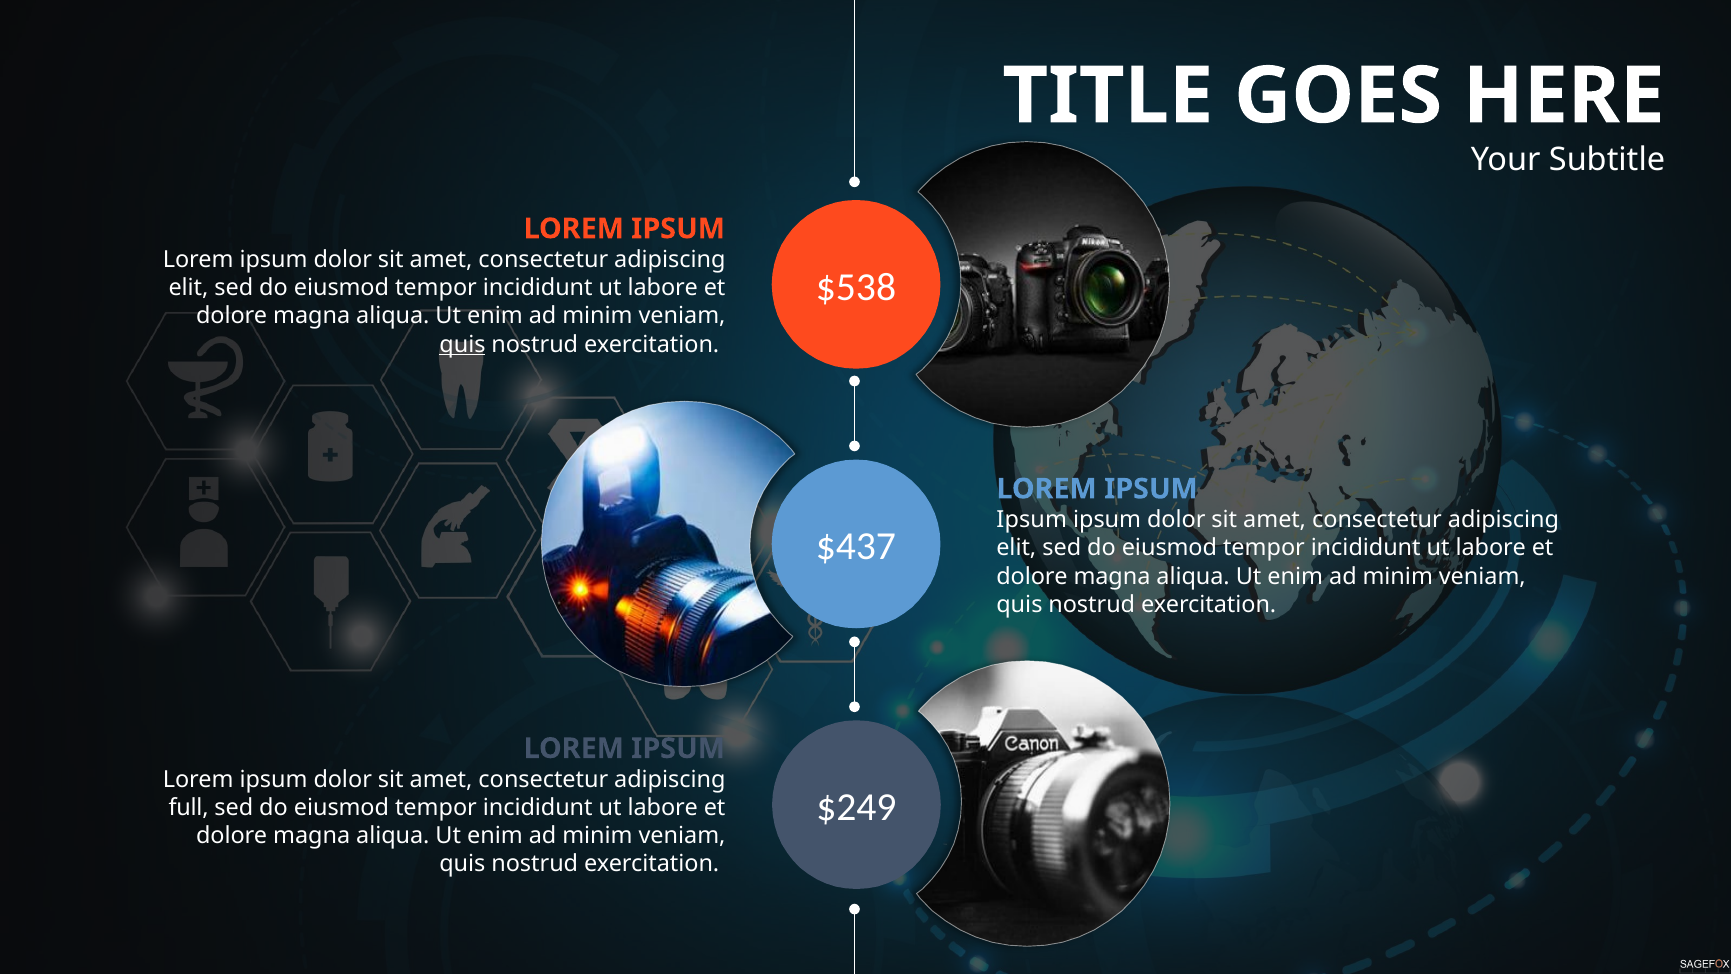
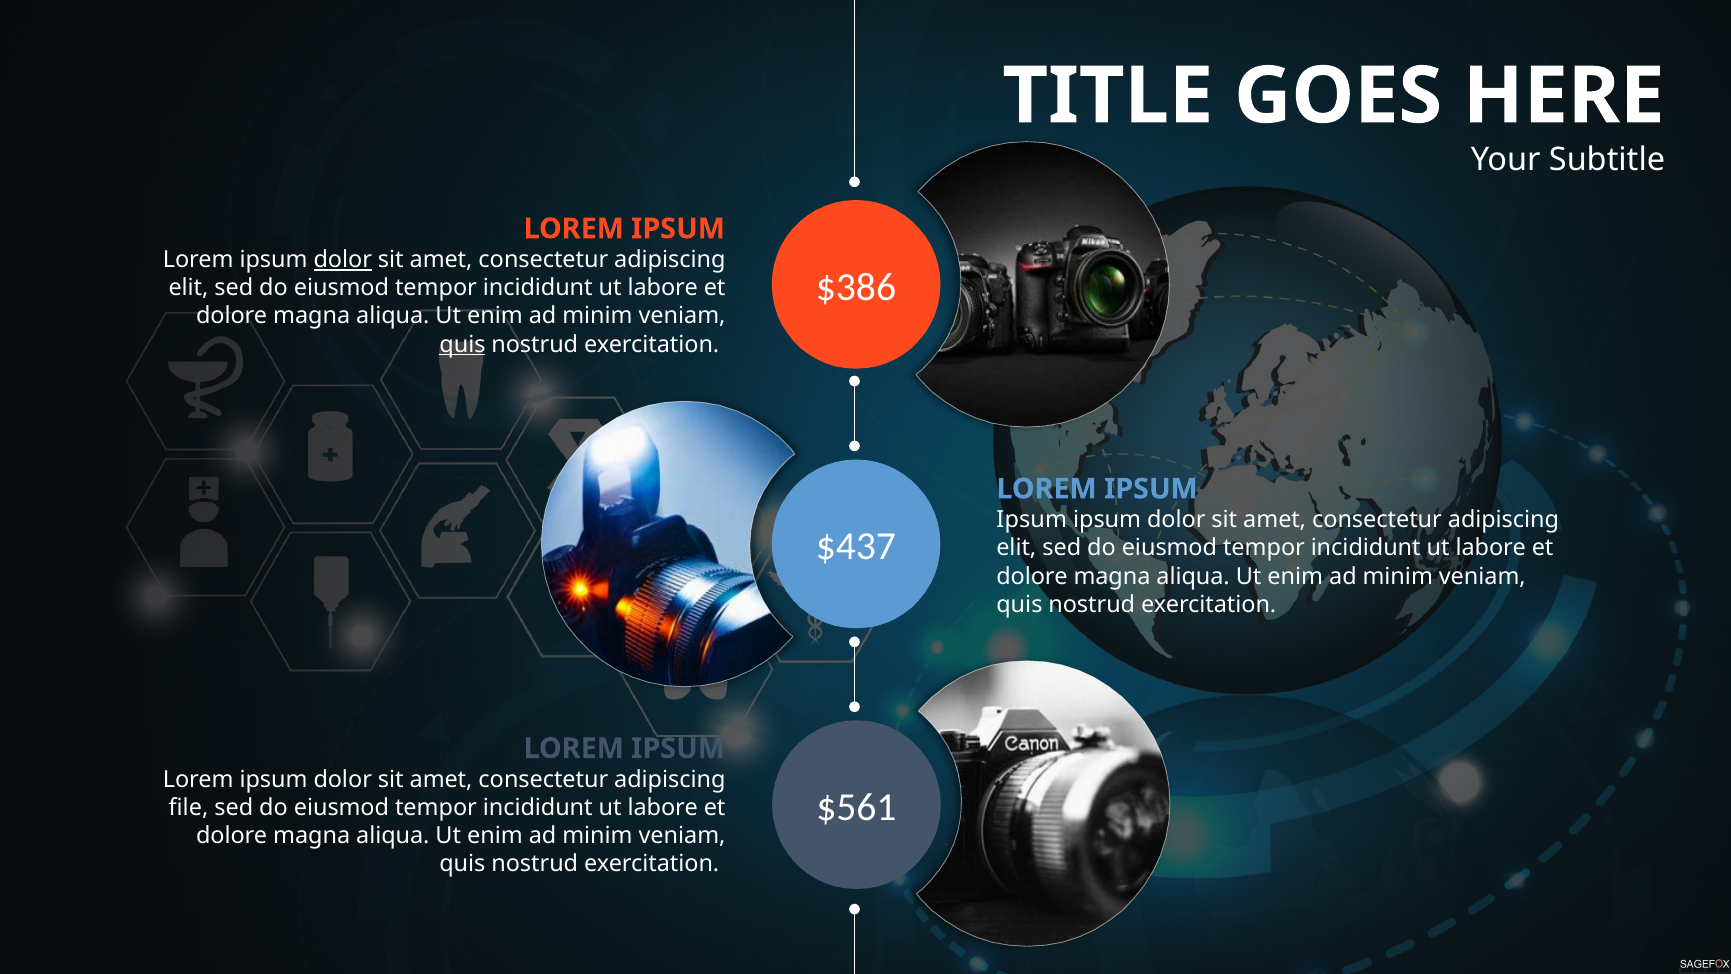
dolor at (343, 260) underline: none -> present
$538: $538 -> $386
$249: $249 -> $561
full: full -> file
